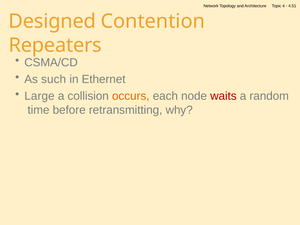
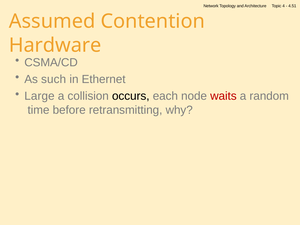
Designed: Designed -> Assumed
Repeaters: Repeaters -> Hardware
occurs colour: orange -> black
